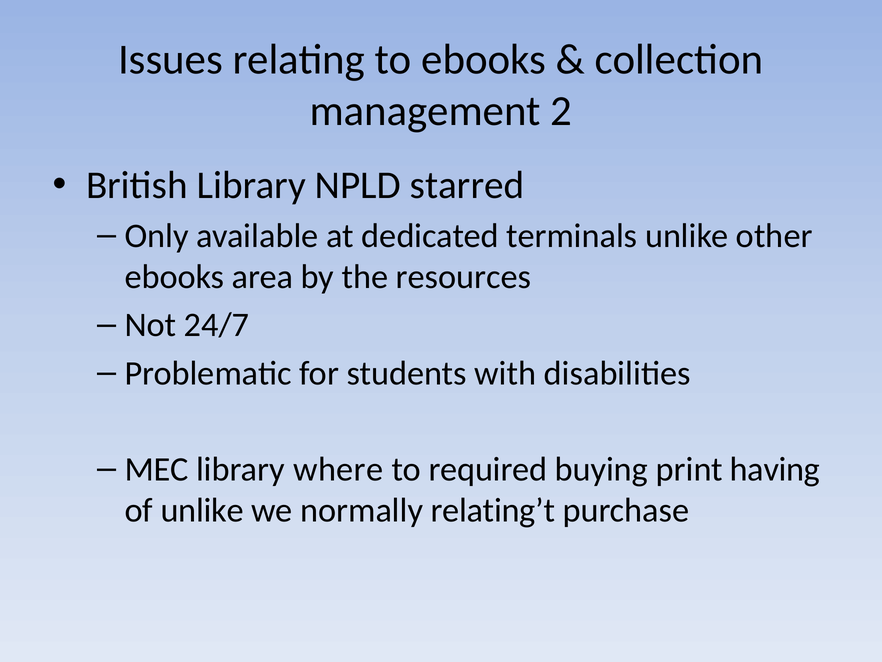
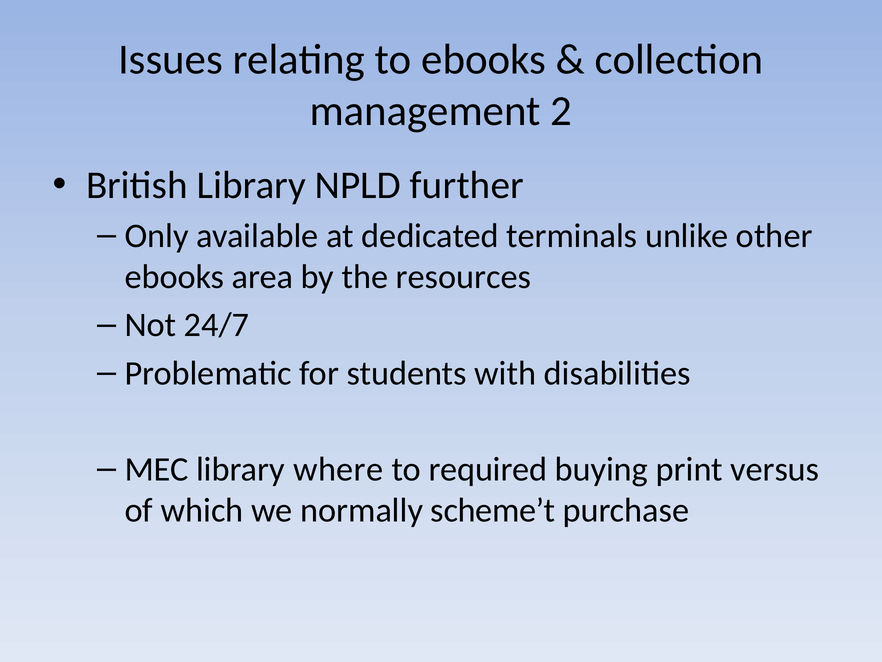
starred: starred -> further
having: having -> versus
of unlike: unlike -> which
relating’t: relating’t -> scheme’t
